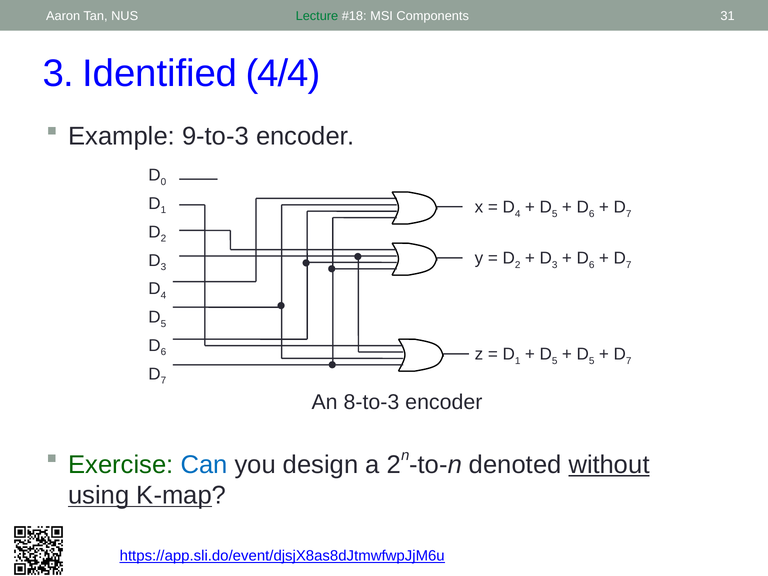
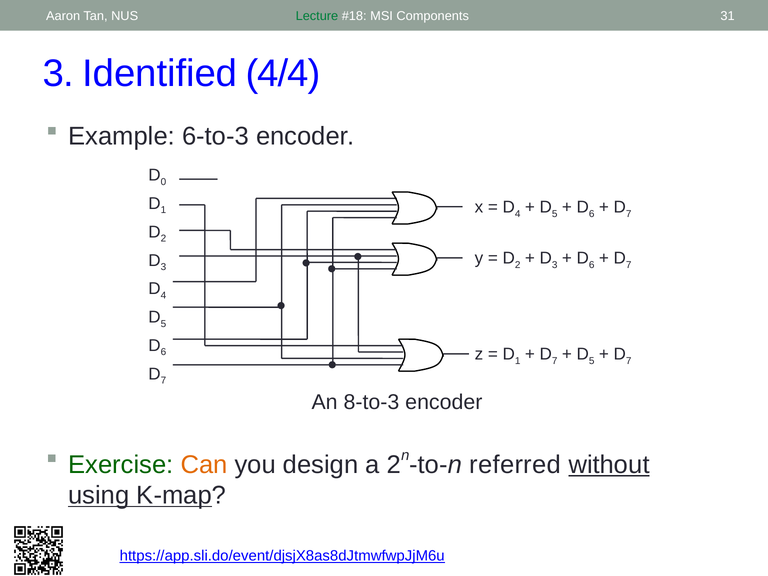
9-to-3: 9-to-3 -> 6-to-3
5 at (555, 361): 5 -> 7
Can colour: blue -> orange
denoted: denoted -> referred
